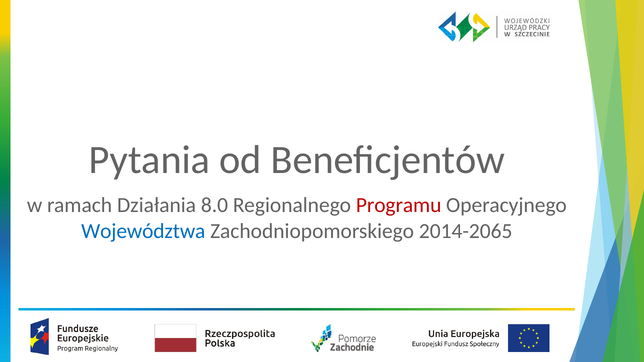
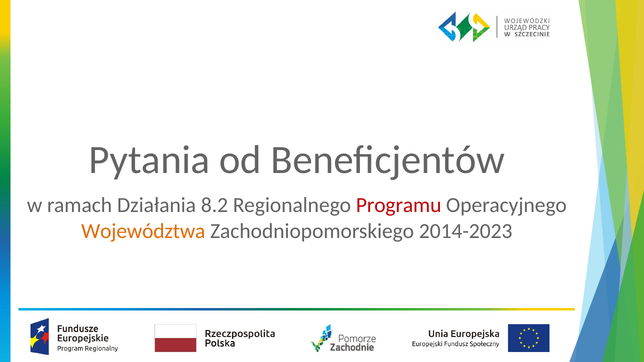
8.0: 8.0 -> 8.2
Województwa colour: blue -> orange
2014-2065: 2014-2065 -> 2014-2023
